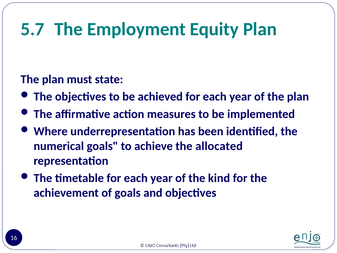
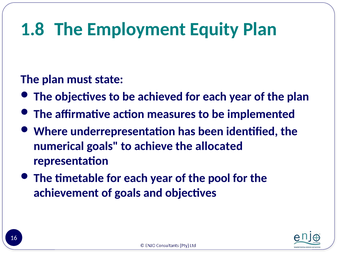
5.7: 5.7 -> 1.8
kind: kind -> pool
